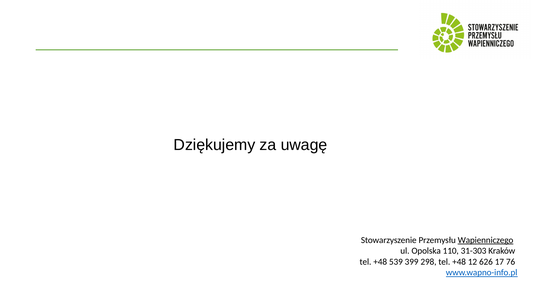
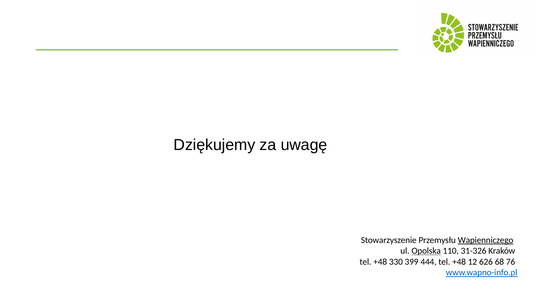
Opolska underline: none -> present
31-303: 31-303 -> 31-326
539: 539 -> 330
298: 298 -> 444
17: 17 -> 68
